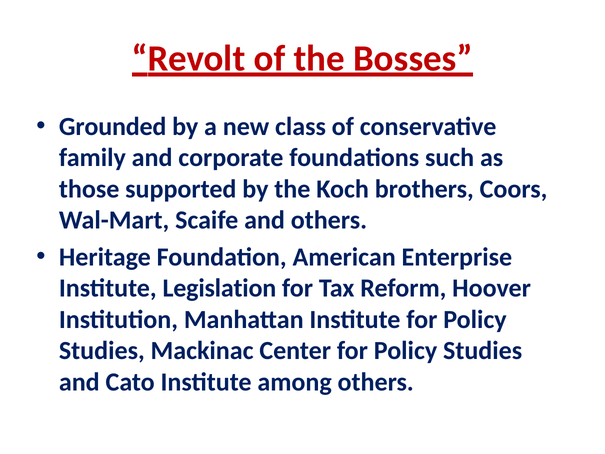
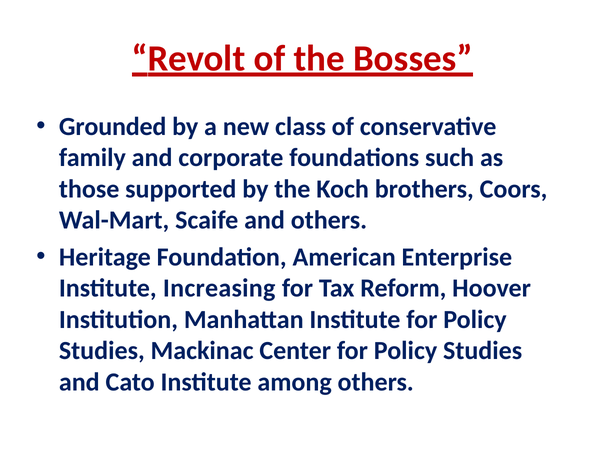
Legislation: Legislation -> Increasing
